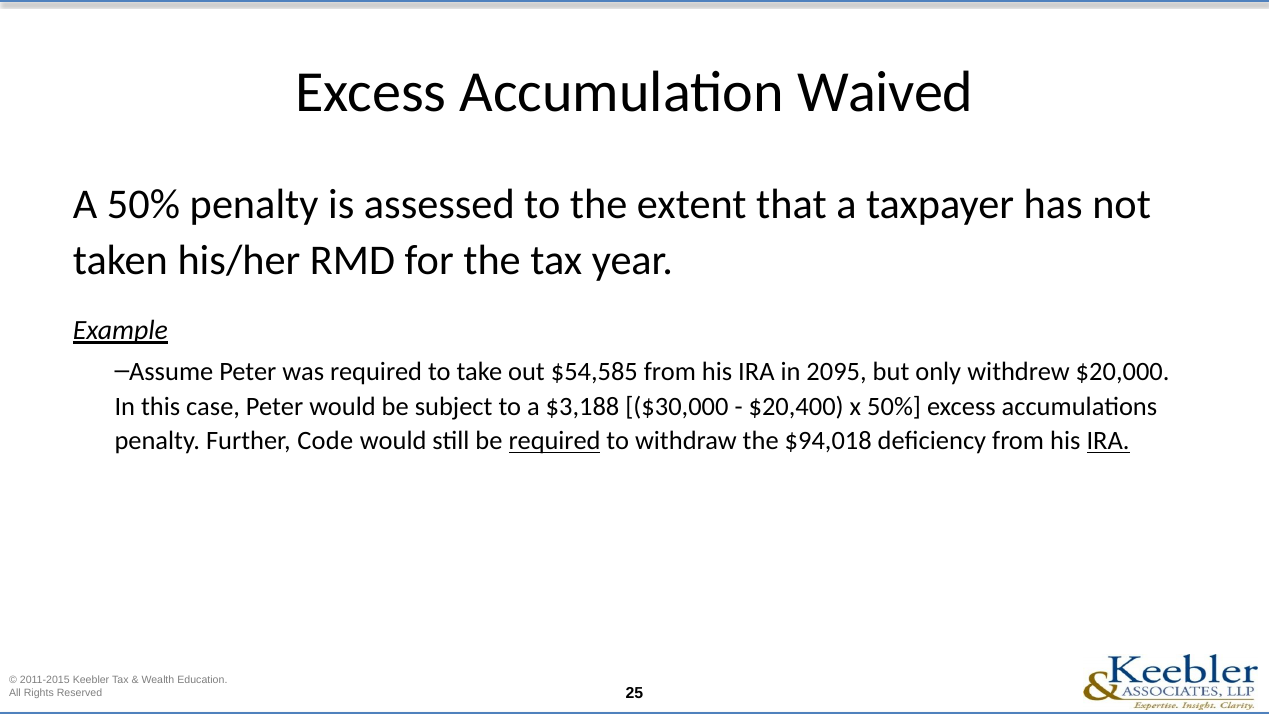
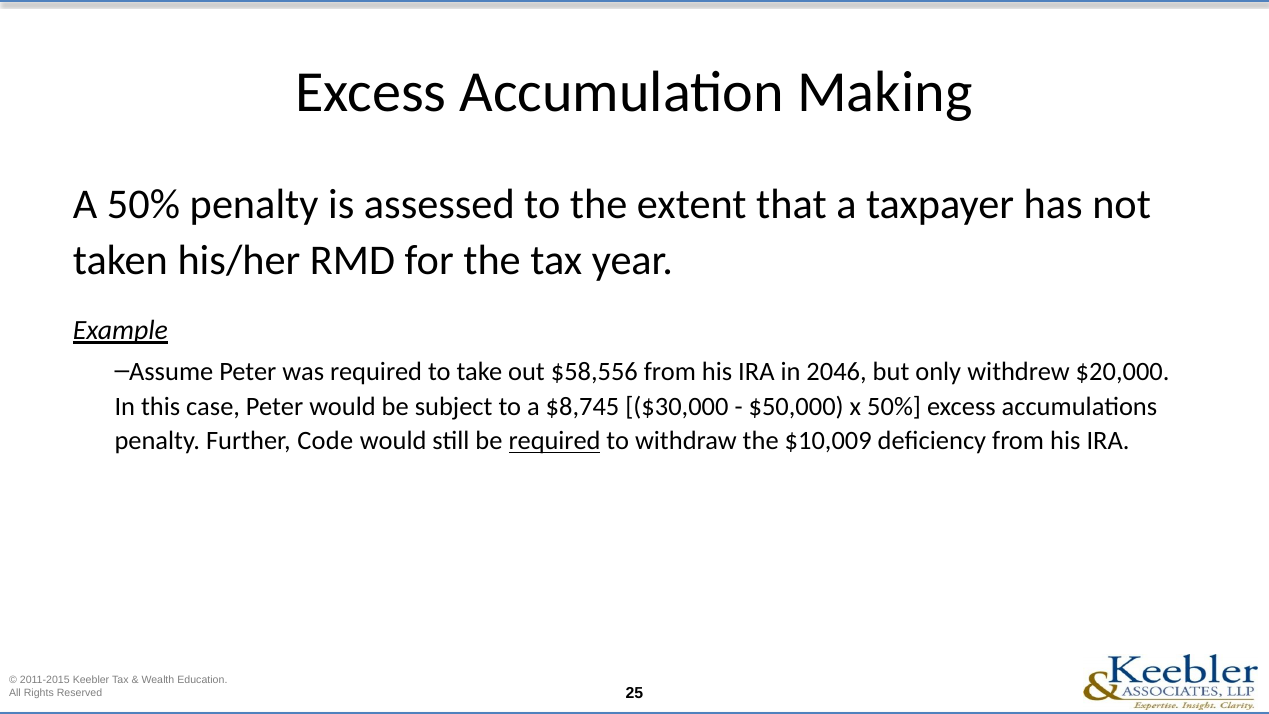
Waived: Waived -> Making
$54,585: $54,585 -> $58,556
2095: 2095 -> 2046
$3,188: $3,188 -> $8,745
$20,400: $20,400 -> $50,000
$94,018: $94,018 -> $10,009
IRA at (1108, 441) underline: present -> none
